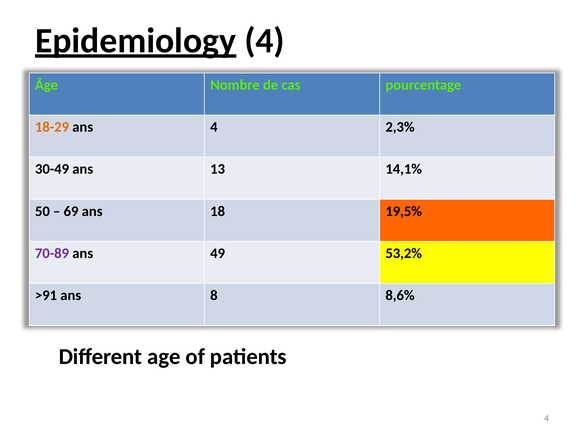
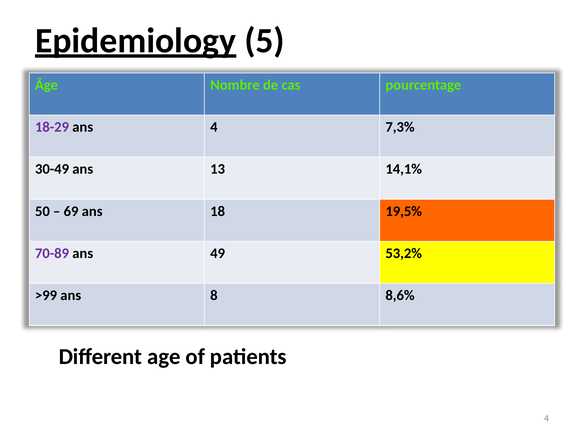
4 at (265, 41): 4 -> 5
18-29 colour: orange -> purple
2,3%: 2,3% -> 7,3%
>91: >91 -> >99
